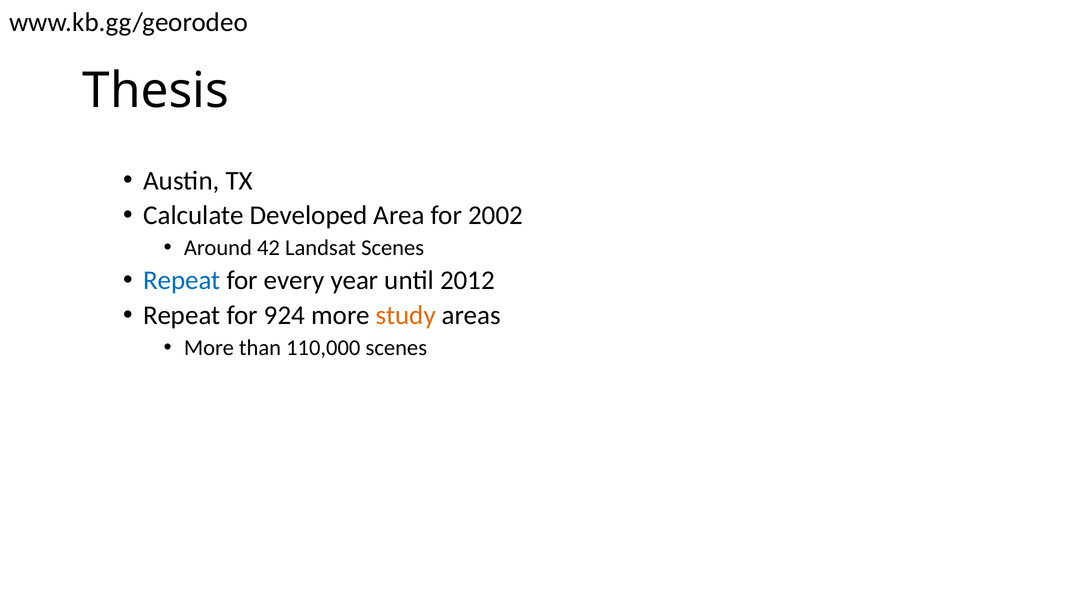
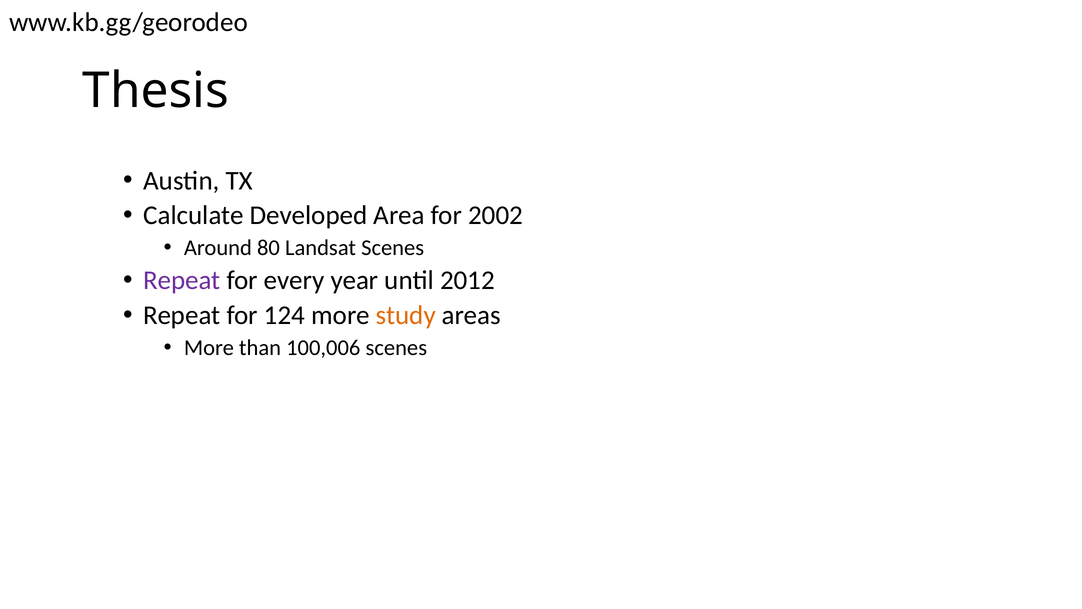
42: 42 -> 80
Repeat at (182, 280) colour: blue -> purple
924: 924 -> 124
110,000: 110,000 -> 100,006
